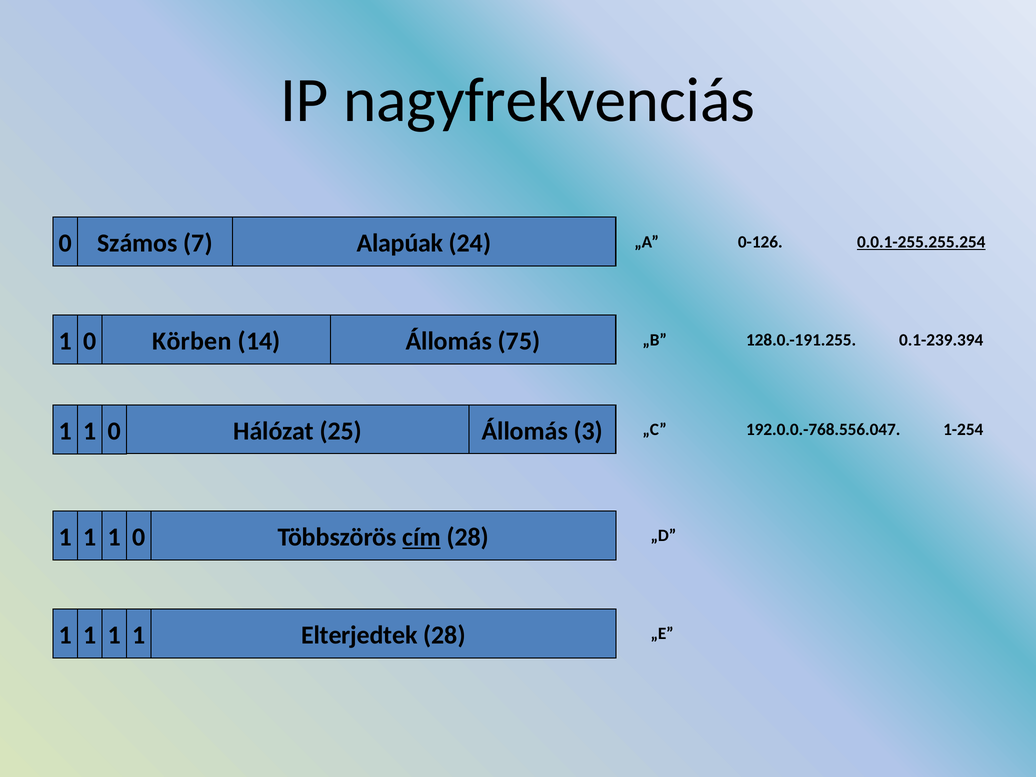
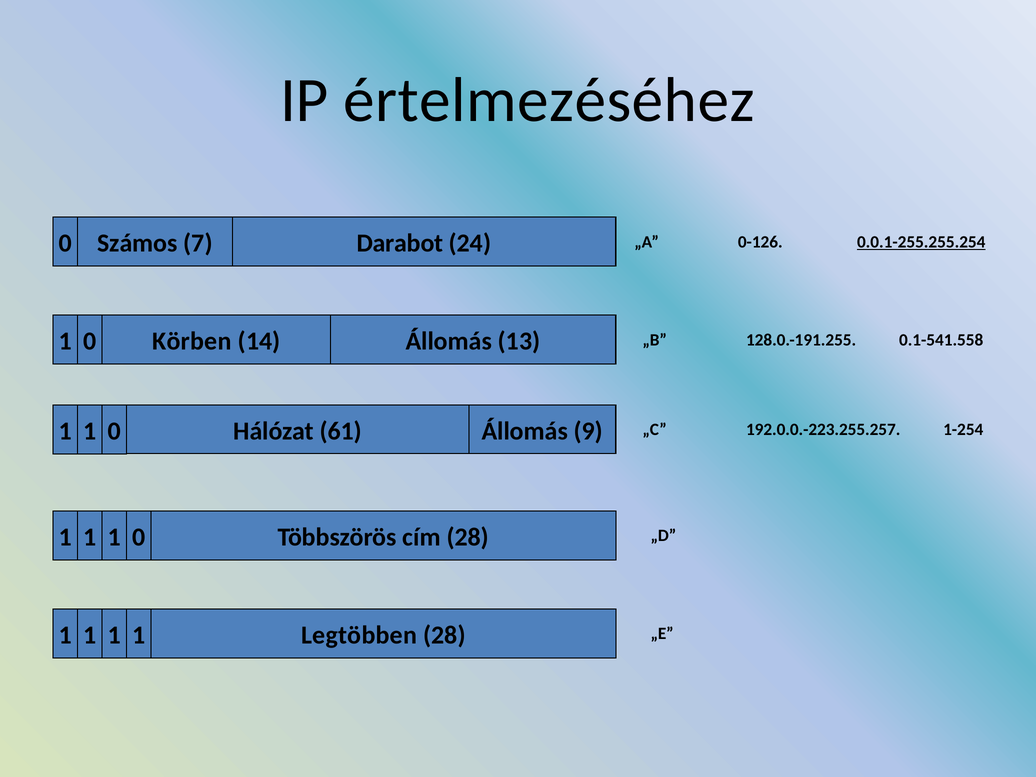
nagyfrekvenciás: nagyfrekvenciás -> értelmezéséhez
Alapúak: Alapúak -> Darabot
75: 75 -> 13
0.1-239.394: 0.1-239.394 -> 0.1-541.558
25: 25 -> 61
3: 3 -> 9
192.0.0.-768.556.047: 192.0.0.-768.556.047 -> 192.0.0.-223.255.257
cím underline: present -> none
Elterjedtek: Elterjedtek -> Legtöbben
